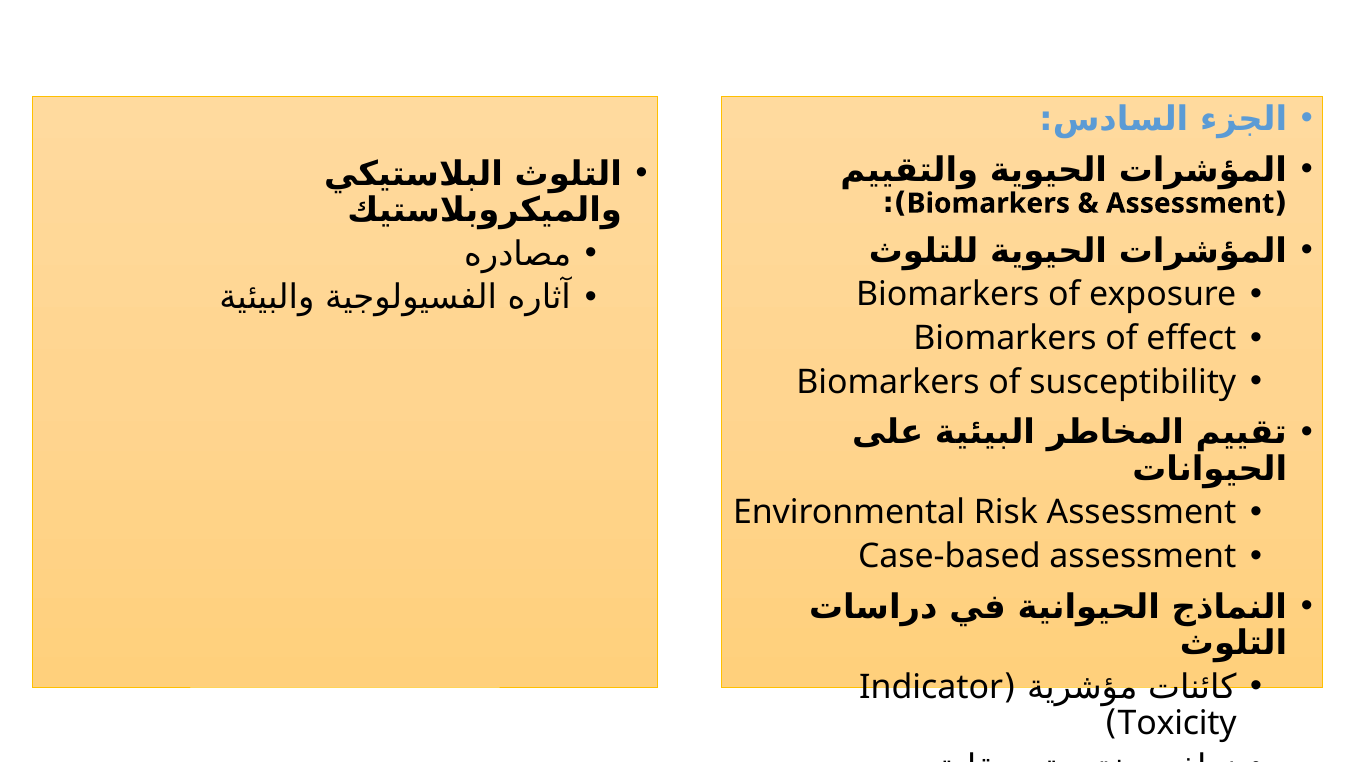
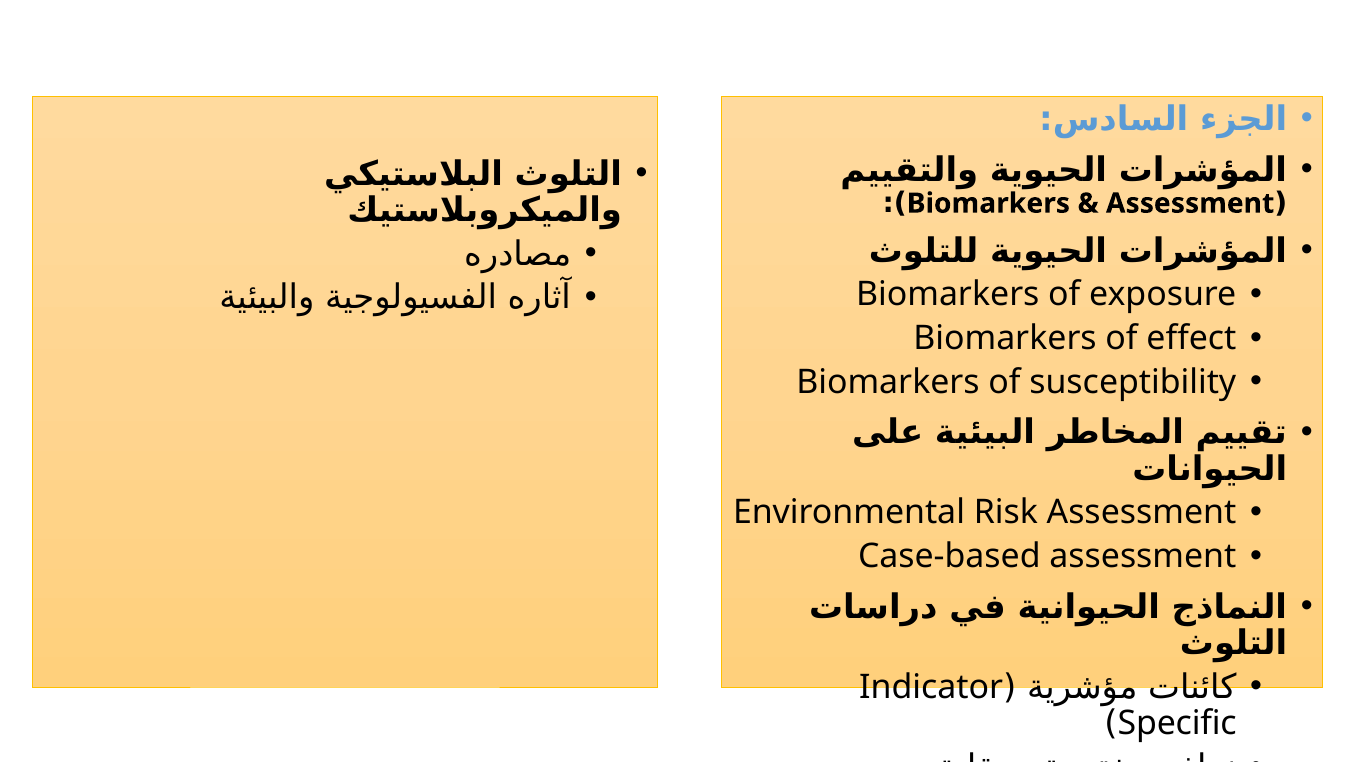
Toxicity: Toxicity -> Specific
